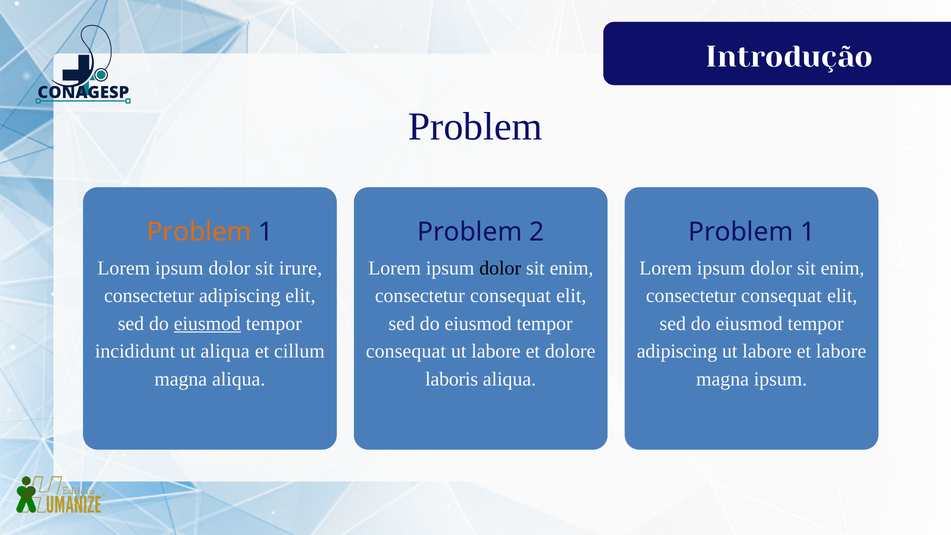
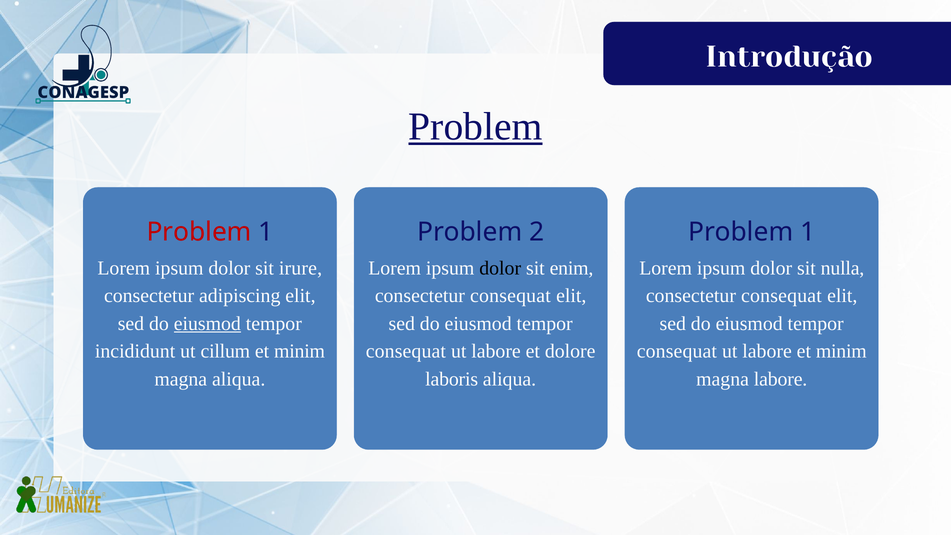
Problem at (475, 127) underline: none -> present
Problem at (199, 232) colour: orange -> red
enim at (843, 268): enim -> nulla
ut aliqua: aliqua -> cillum
cillum at (299, 351): cillum -> minim
adipiscing at (677, 351): adipiscing -> consequat
labore et labore: labore -> minim
magna ipsum: ipsum -> labore
